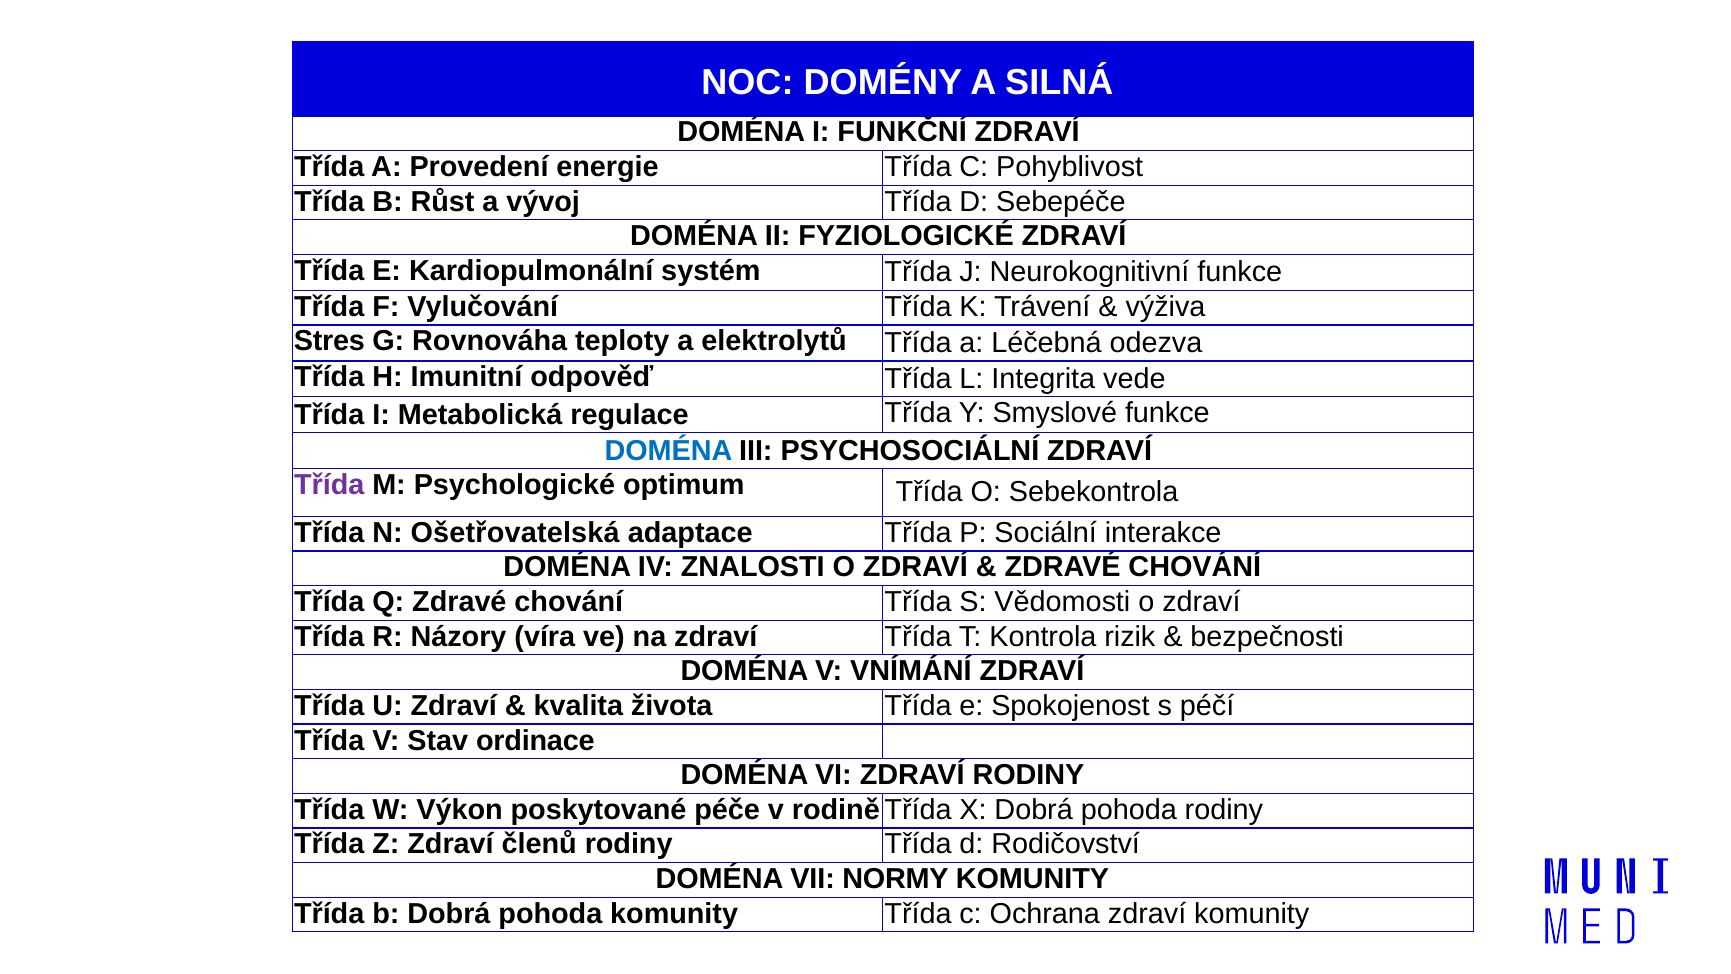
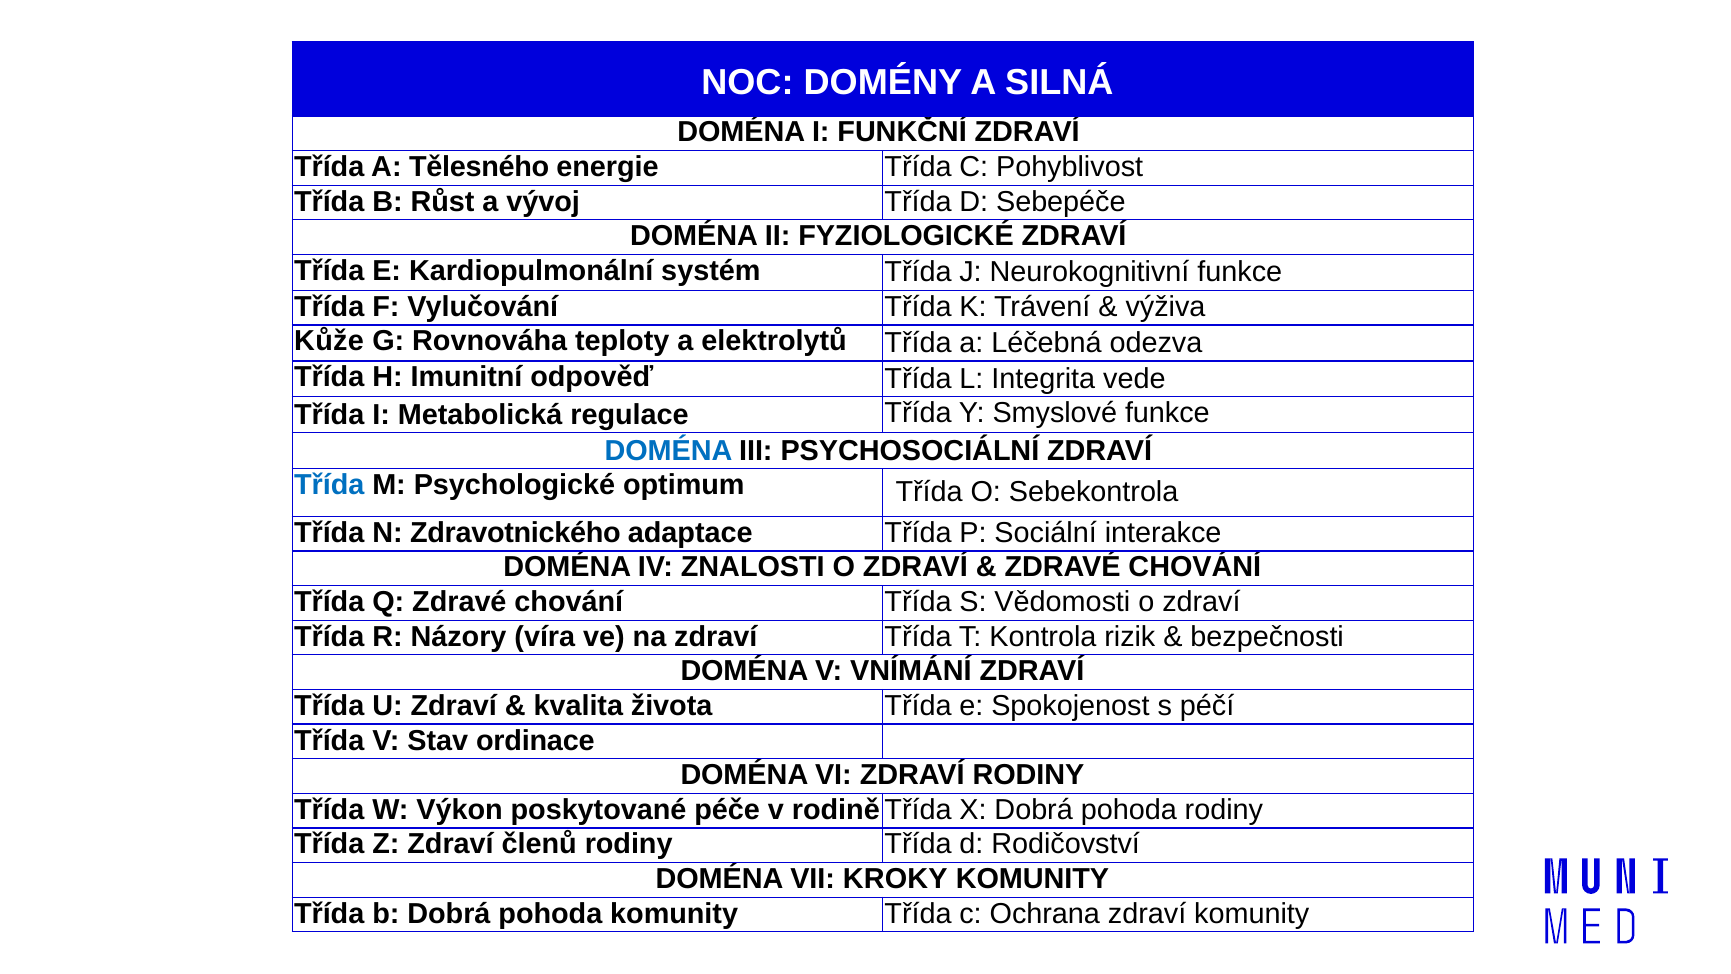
Provedení: Provedení -> Tělesného
Stres: Stres -> Kůže
Třída at (329, 485) colour: purple -> blue
Ošetřovatelská: Ošetřovatelská -> Zdravotnického
NORMY: NORMY -> KROKY
